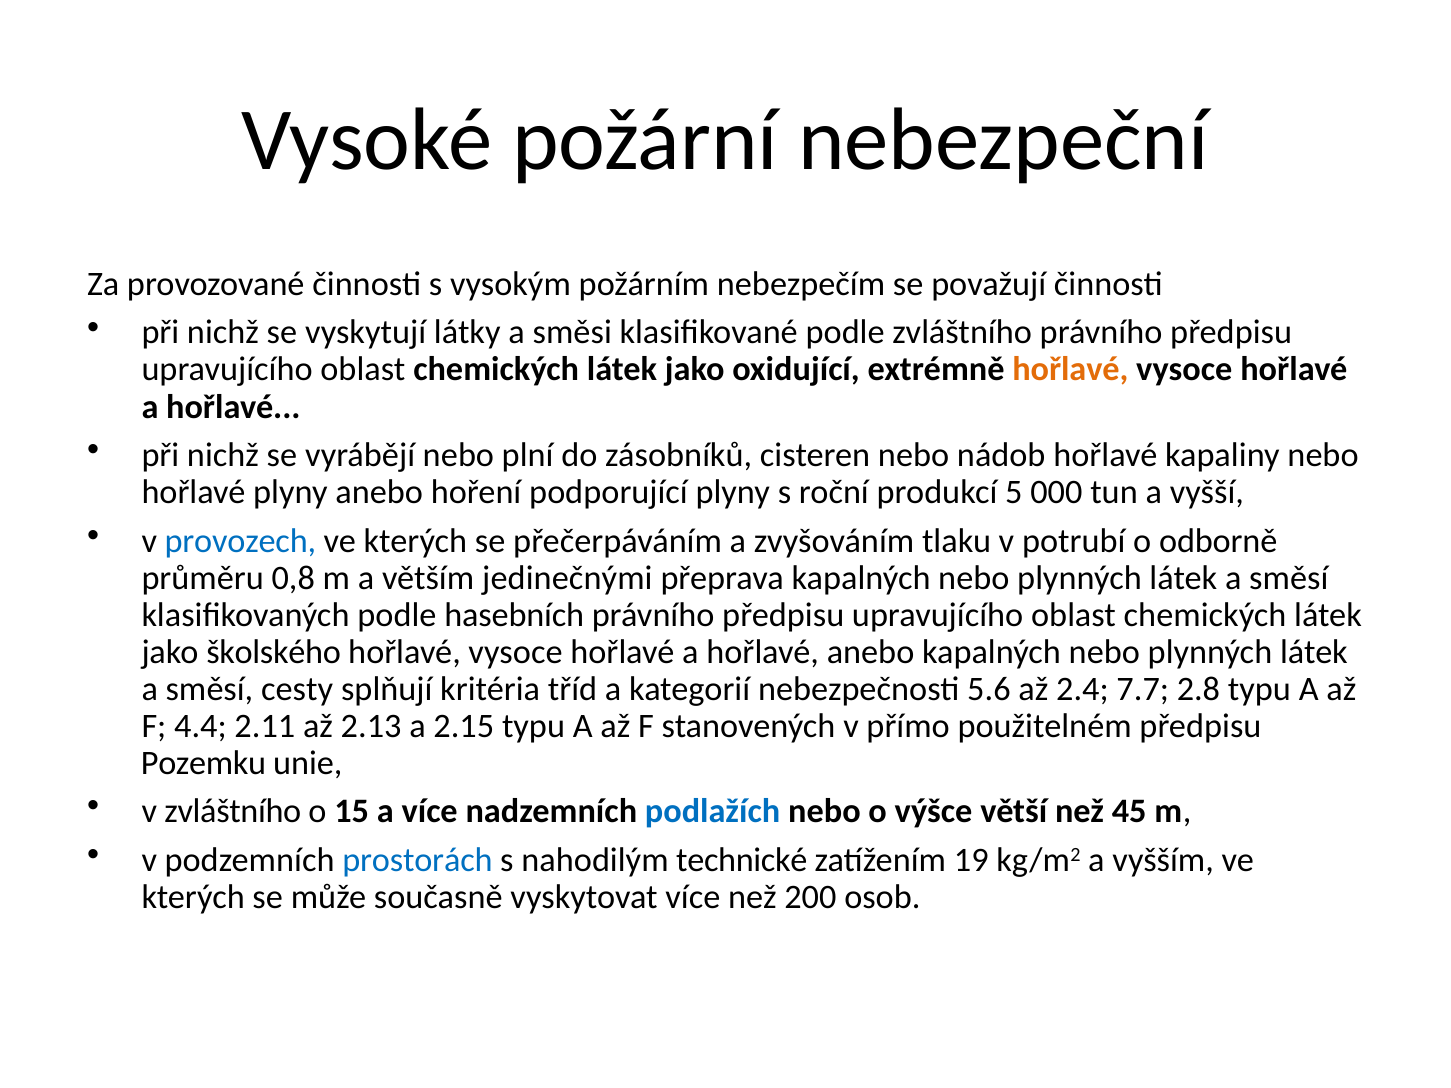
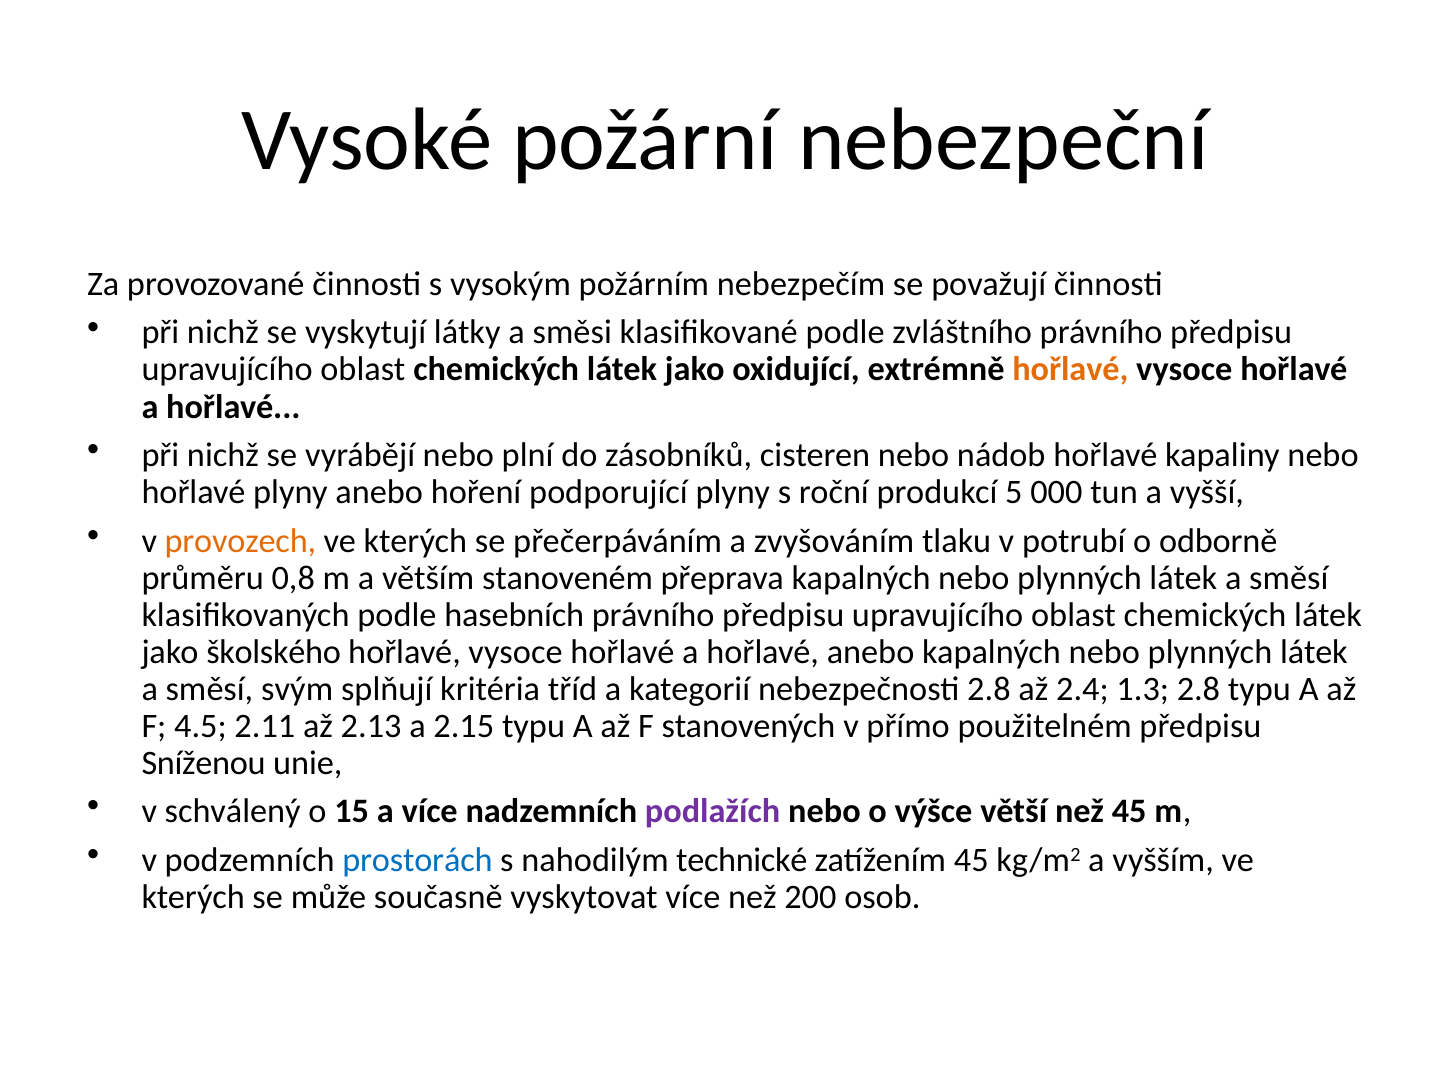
provozech colour: blue -> orange
jedinečnými: jedinečnými -> stanoveném
cesty: cesty -> svým
nebezpečnosti 5.6: 5.6 -> 2.8
7.7: 7.7 -> 1.3
4.4: 4.4 -> 4.5
Pozemku: Pozemku -> Sníženou
v zvláštního: zvláštního -> schválený
podlažích colour: blue -> purple
zatížením 19: 19 -> 45
